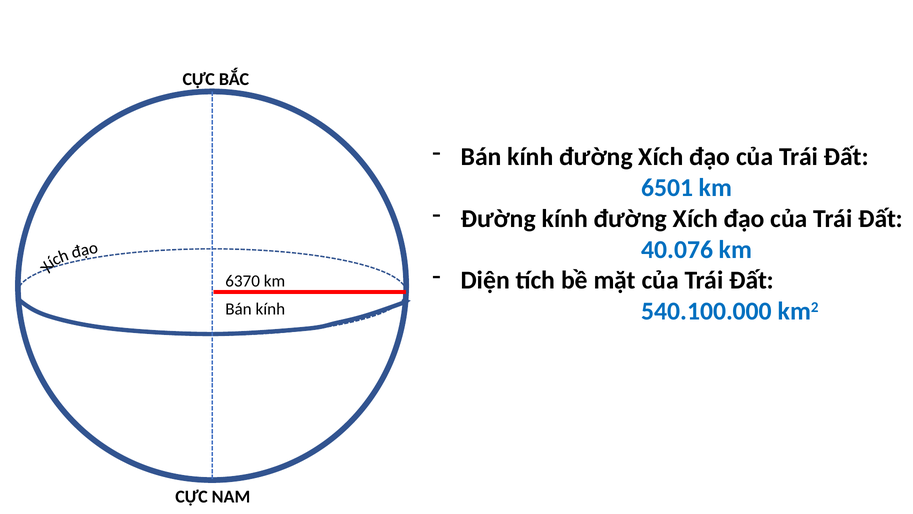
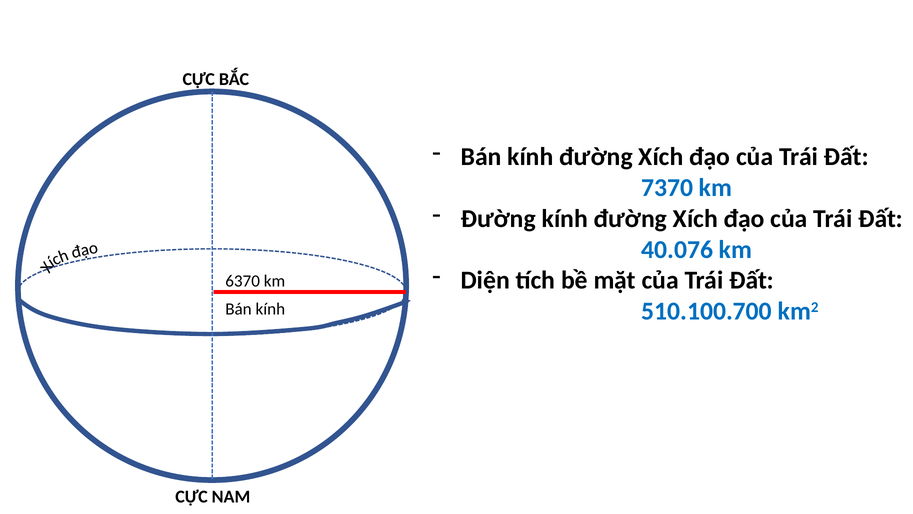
6501: 6501 -> 7370
540.100.000: 540.100.000 -> 510.100.700
